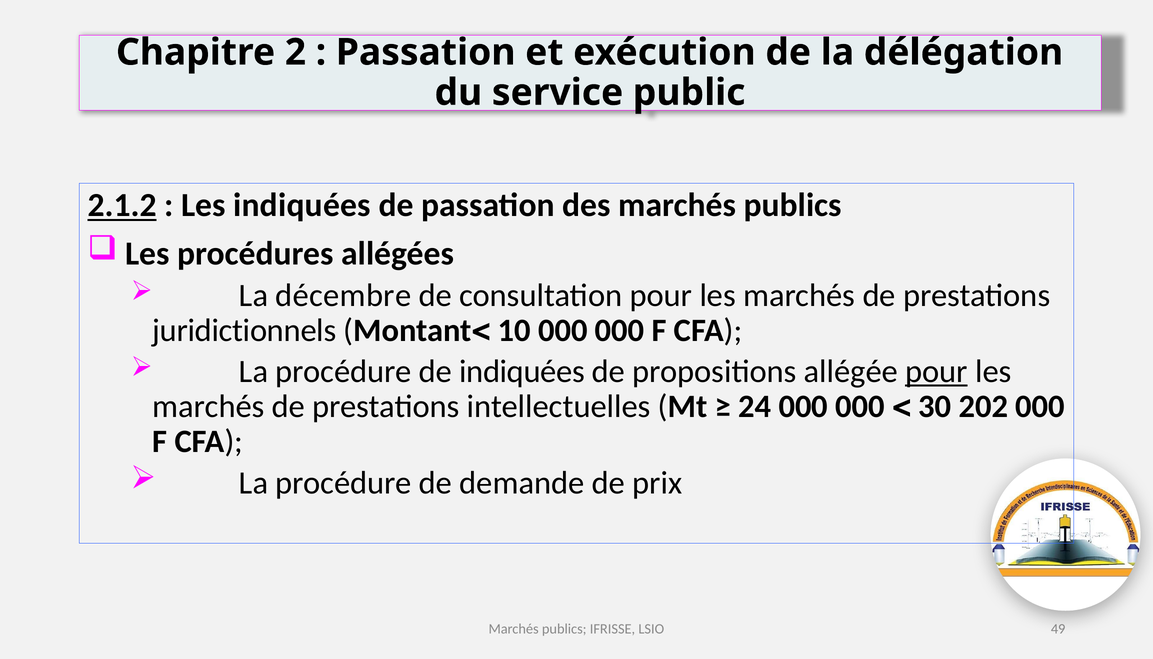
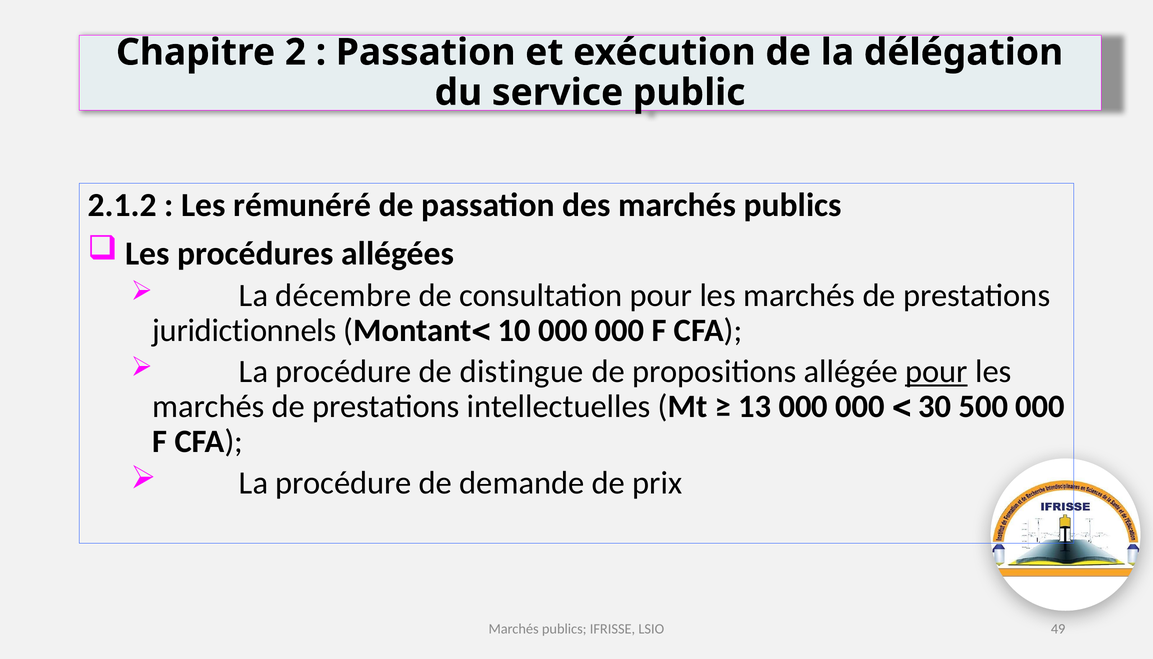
2.1.2 underline: present -> none
Les indiquées: indiquées -> rémunéré
de indiquées: indiquées -> distingue
24: 24 -> 13
202: 202 -> 500
